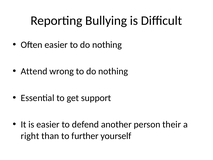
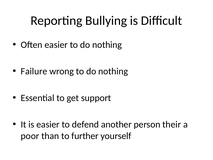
Attend: Attend -> Failure
right: right -> poor
